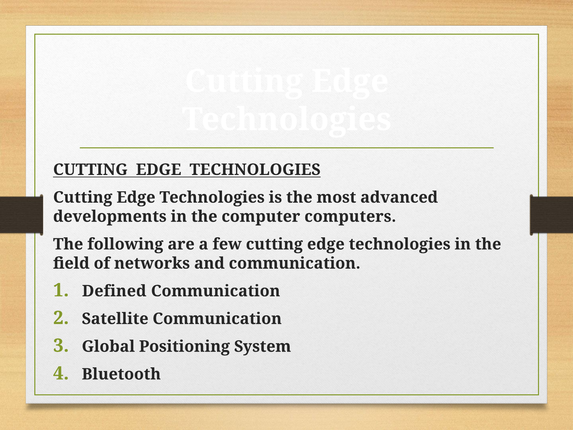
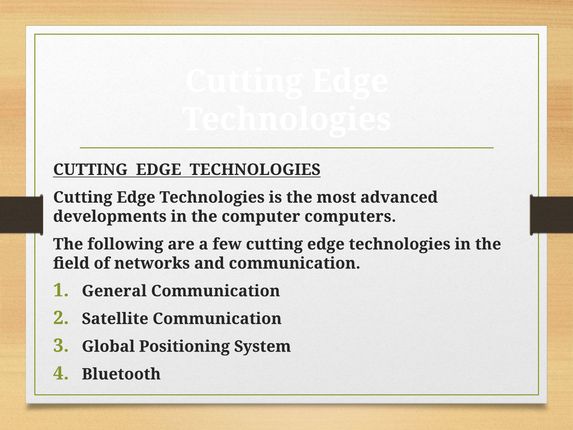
Defined: Defined -> General
